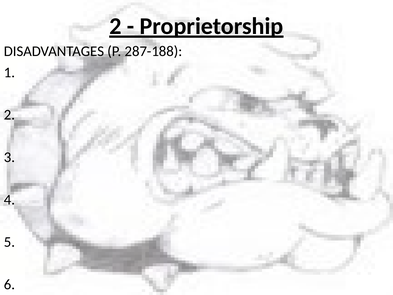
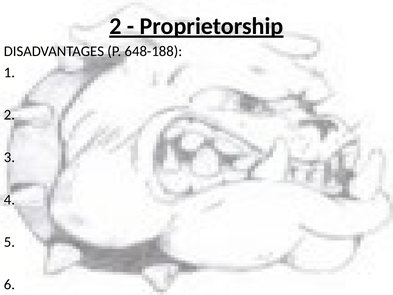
287-188: 287-188 -> 648-188
